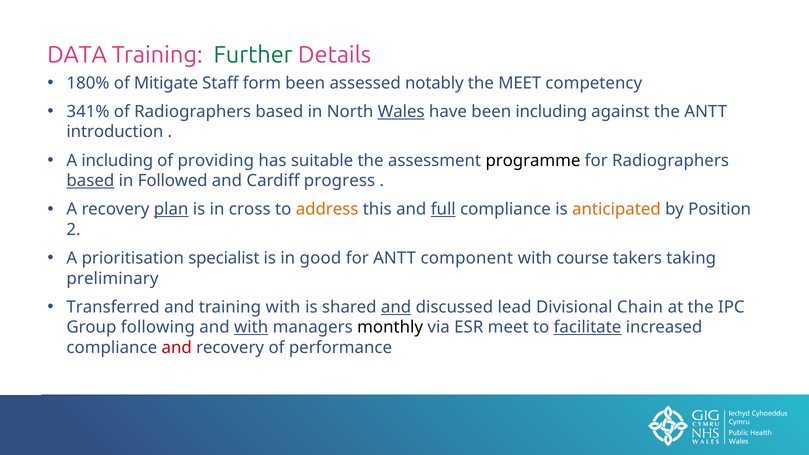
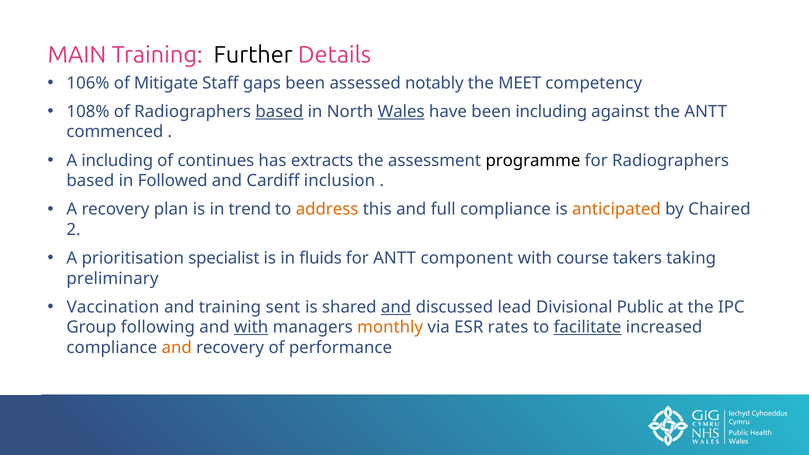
DATA: DATA -> MAIN
Further colour: green -> black
180%: 180% -> 106%
form: form -> gaps
341%: 341% -> 108%
based at (279, 112) underline: none -> present
introduction: introduction -> commenced
providing: providing -> continues
suitable: suitable -> extracts
based at (90, 181) underline: present -> none
progress: progress -> inclusion
plan underline: present -> none
cross: cross -> trend
full underline: present -> none
Position: Position -> Chaired
good: good -> fluids
Transferred: Transferred -> Vaccination
training with: with -> sent
Chain: Chain -> Public
monthly colour: black -> orange
ESR meet: meet -> rates
and at (177, 348) colour: red -> orange
